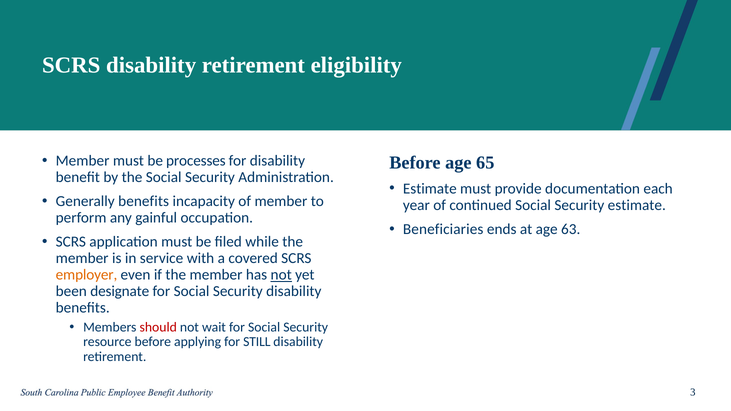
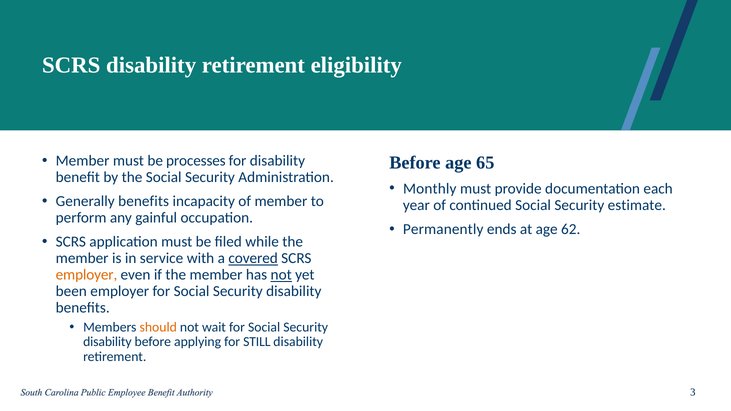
Estimate at (430, 189): Estimate -> Monthly
Beneficiaries: Beneficiaries -> Permanently
63: 63 -> 62
covered underline: none -> present
been designate: designate -> employer
should colour: red -> orange
resource at (107, 342): resource -> disability
